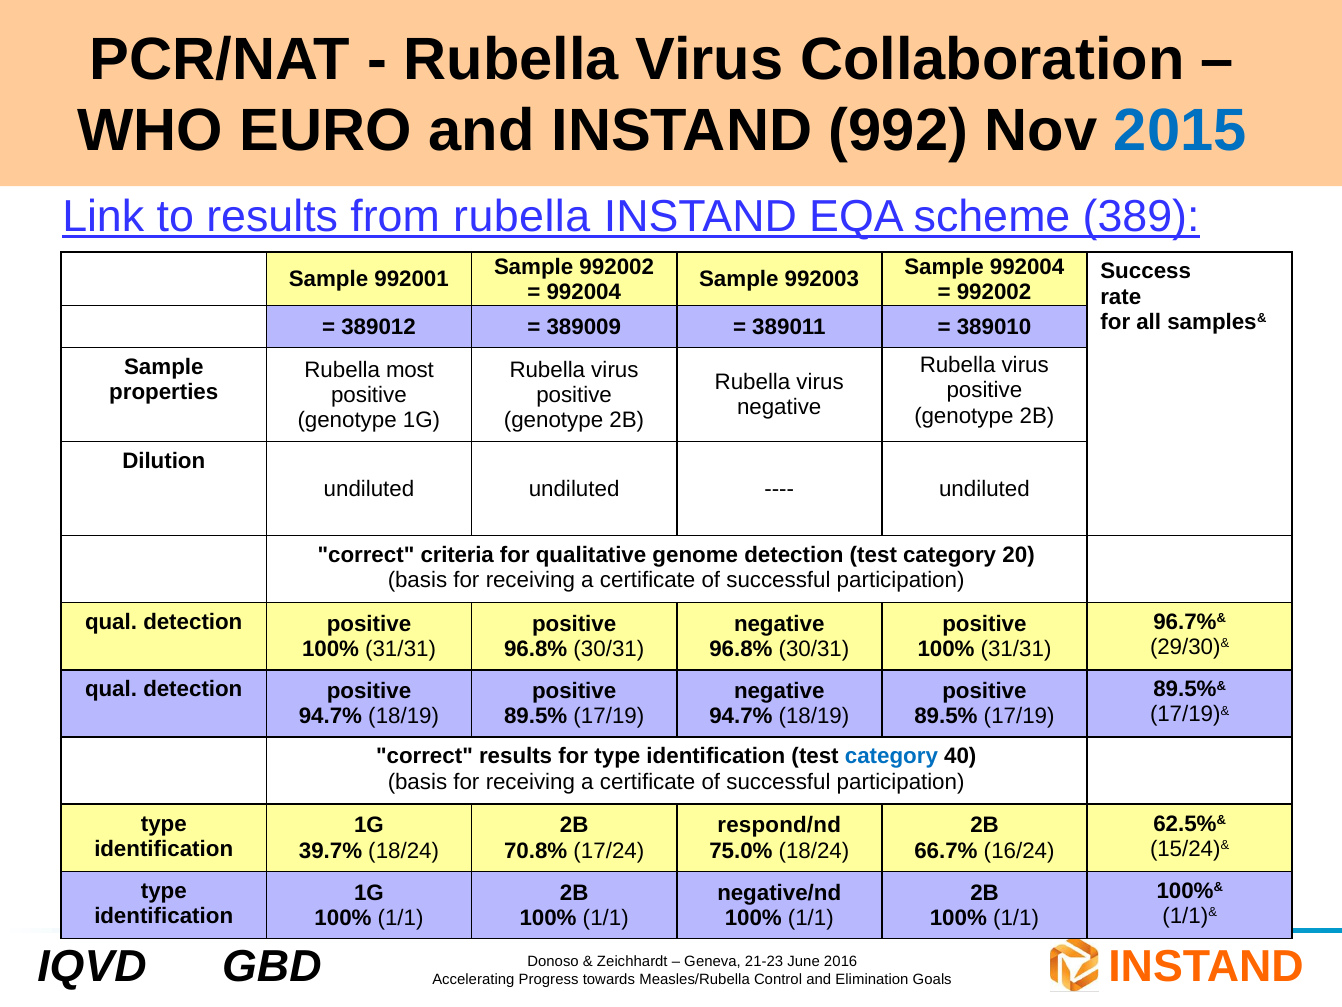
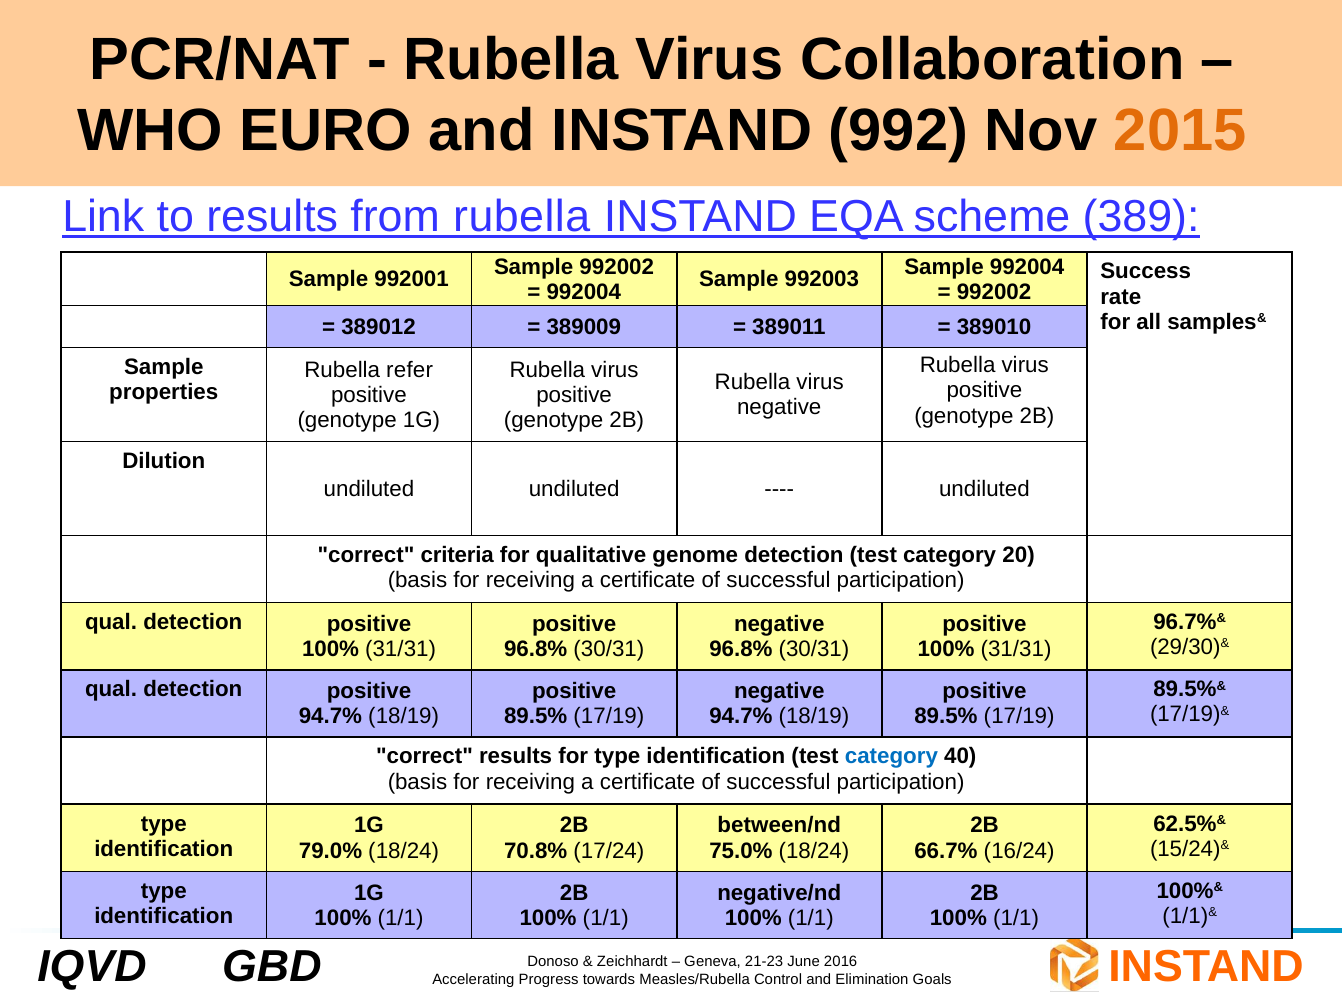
2015 colour: blue -> orange
Rubella most: most -> refer
respond/nd: respond/nd -> between/nd
39.7%: 39.7% -> 79.0%
